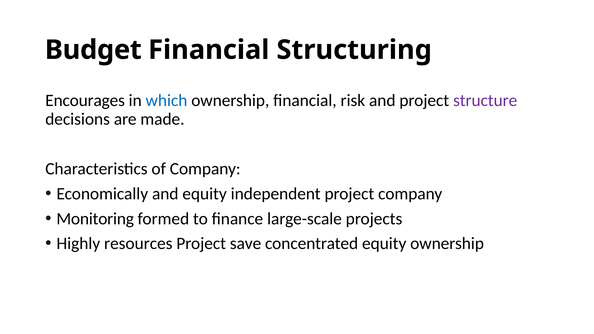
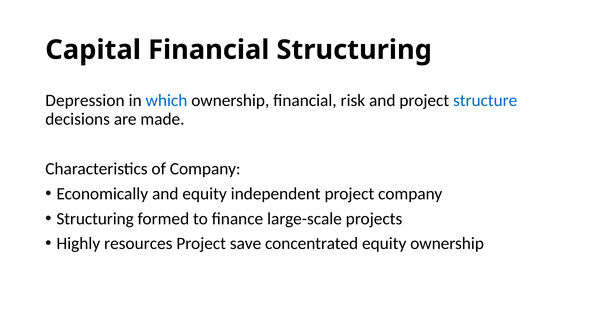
Budget: Budget -> Capital
Encourages: Encourages -> Depression
structure colour: purple -> blue
Monitoring at (95, 219): Monitoring -> Structuring
